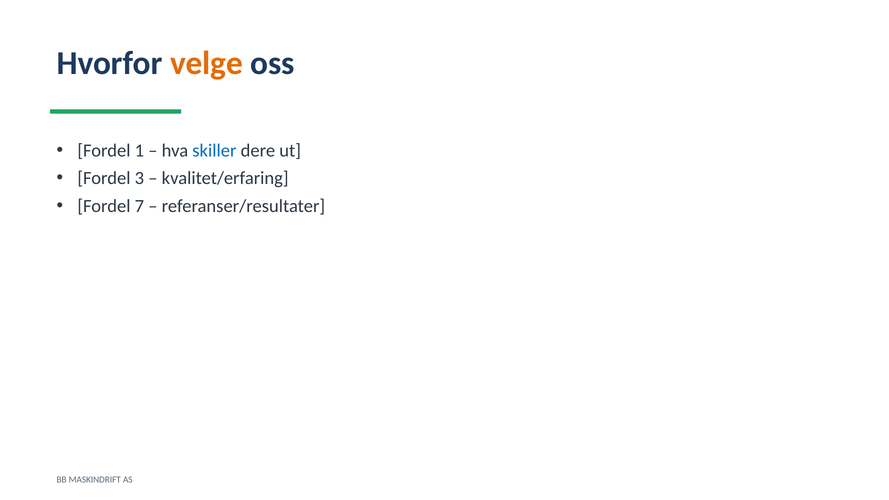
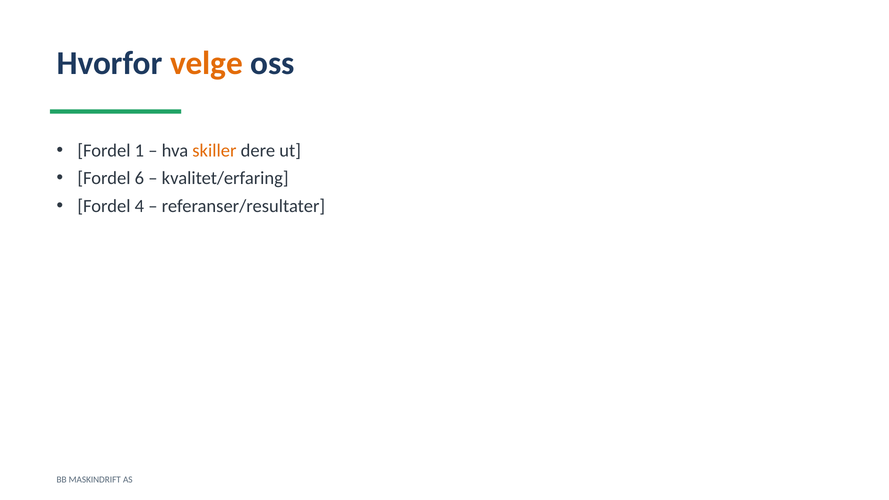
skiller colour: blue -> orange
3: 3 -> 6
7: 7 -> 4
